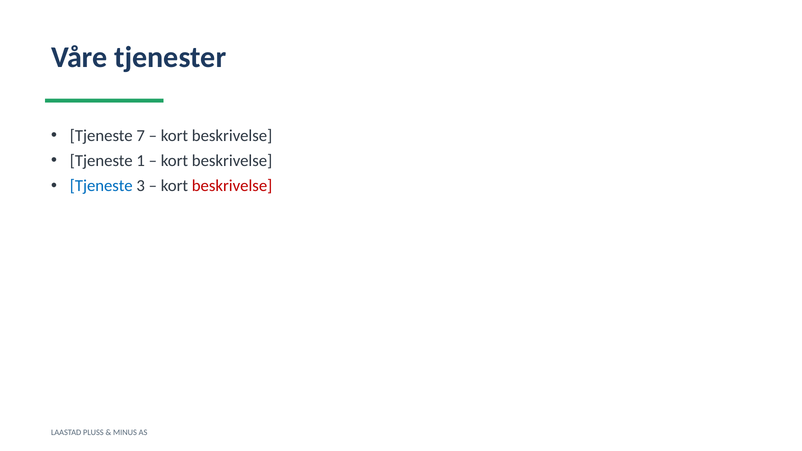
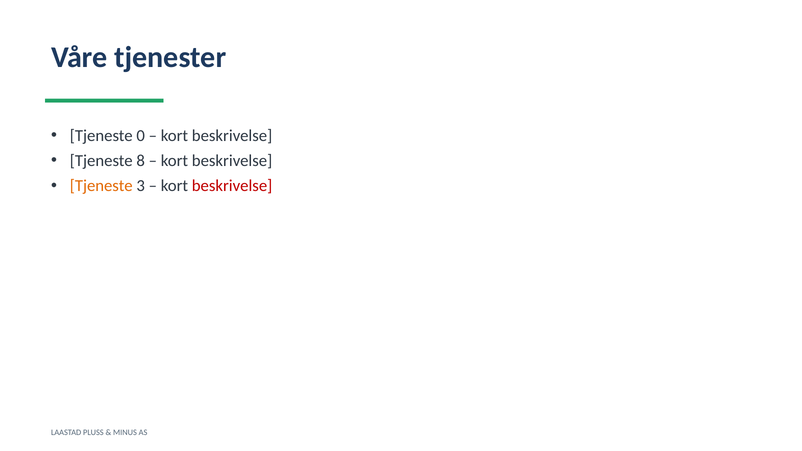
7: 7 -> 0
1: 1 -> 8
Tjeneste at (101, 186) colour: blue -> orange
